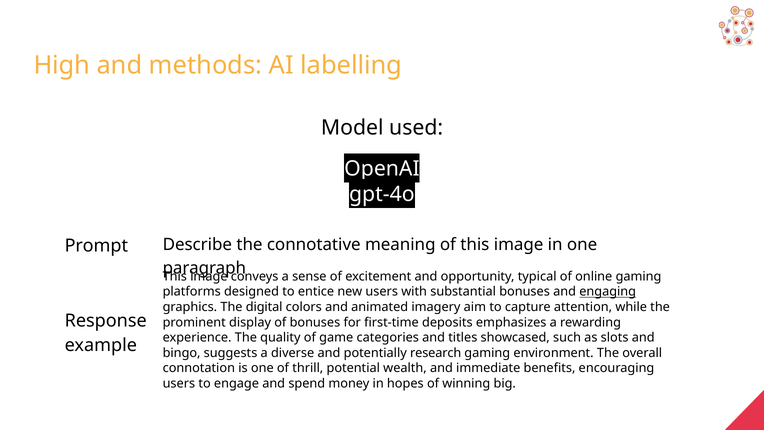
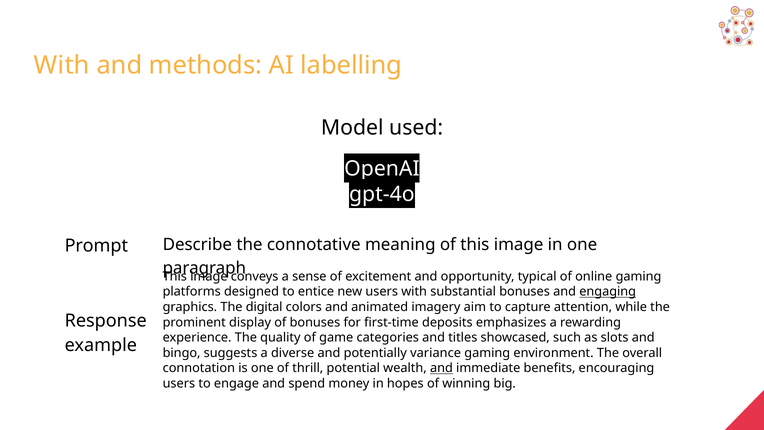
High at (62, 65): High -> With
research: research -> variance
and at (441, 368) underline: none -> present
